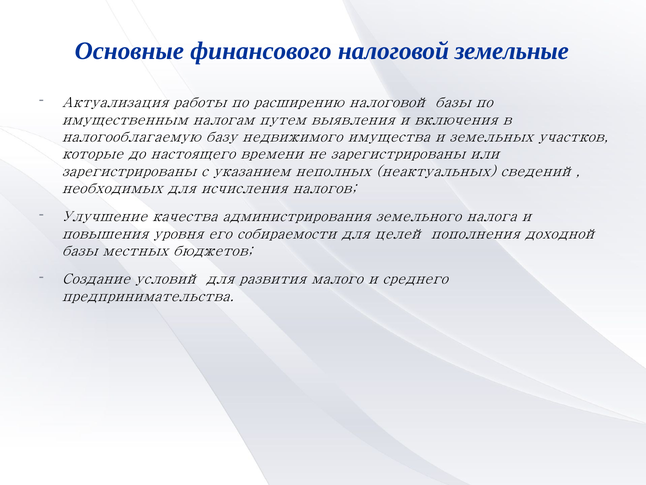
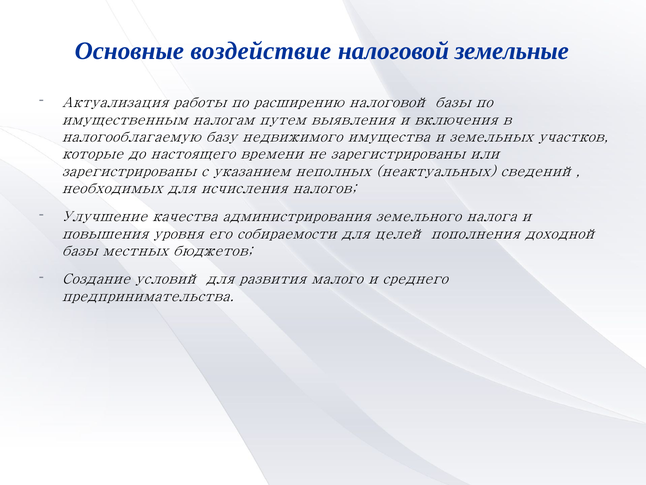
финансового: финансового -> воздействие
